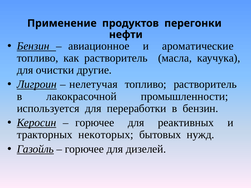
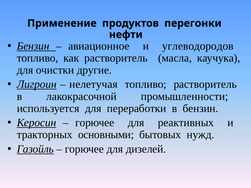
ароматические: ароматические -> углеводородов
некоторых: некоторых -> основными
